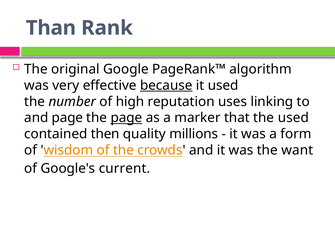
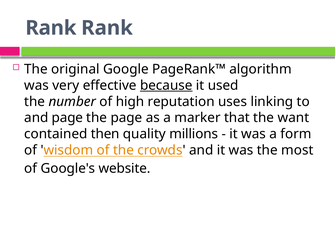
Than at (51, 28): Than -> Rank
page at (126, 118) underline: present -> none
the used: used -> want
want: want -> most
current: current -> website
